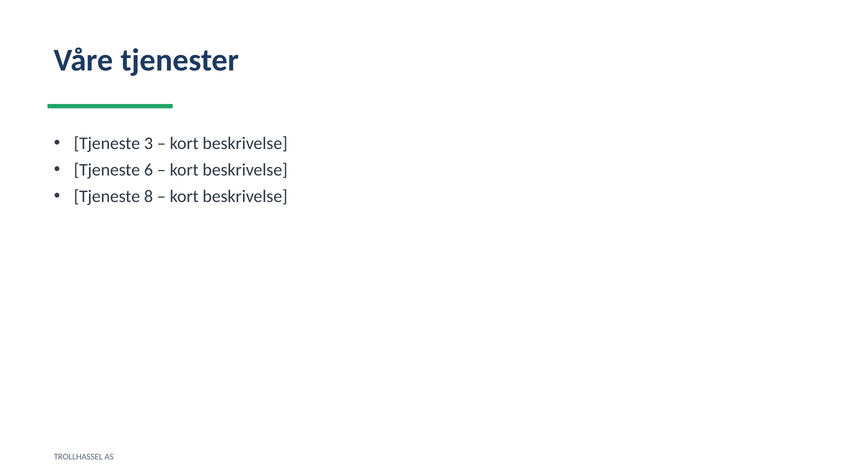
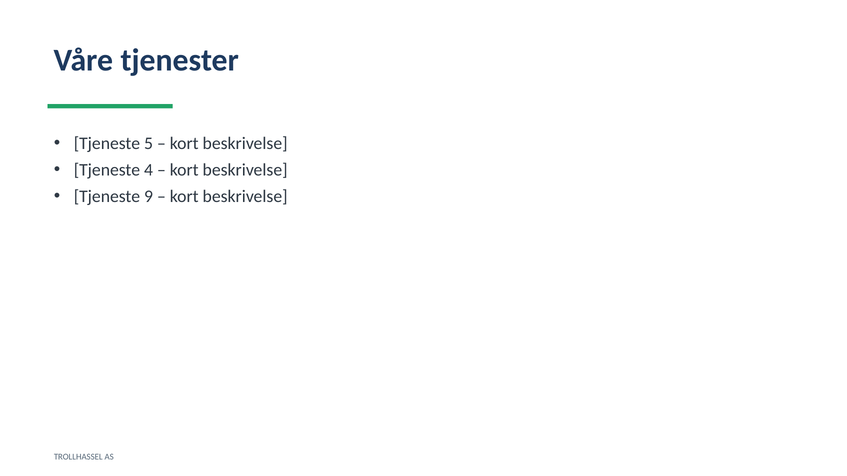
3: 3 -> 5
6: 6 -> 4
8: 8 -> 9
